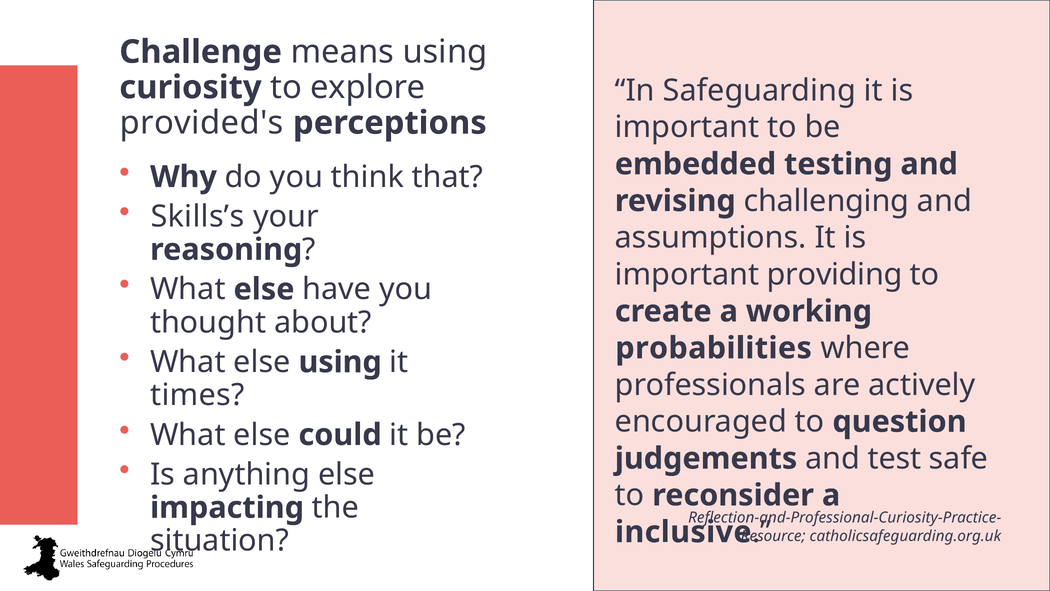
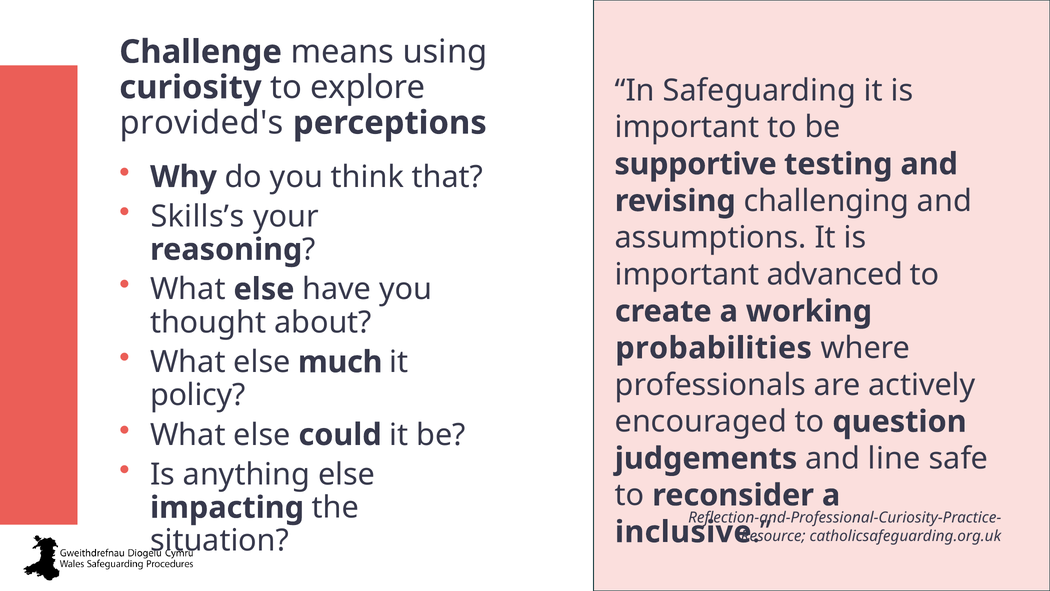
embedded: embedded -> supportive
providing: providing -> advanced
else using: using -> much
times: times -> policy
test: test -> line
